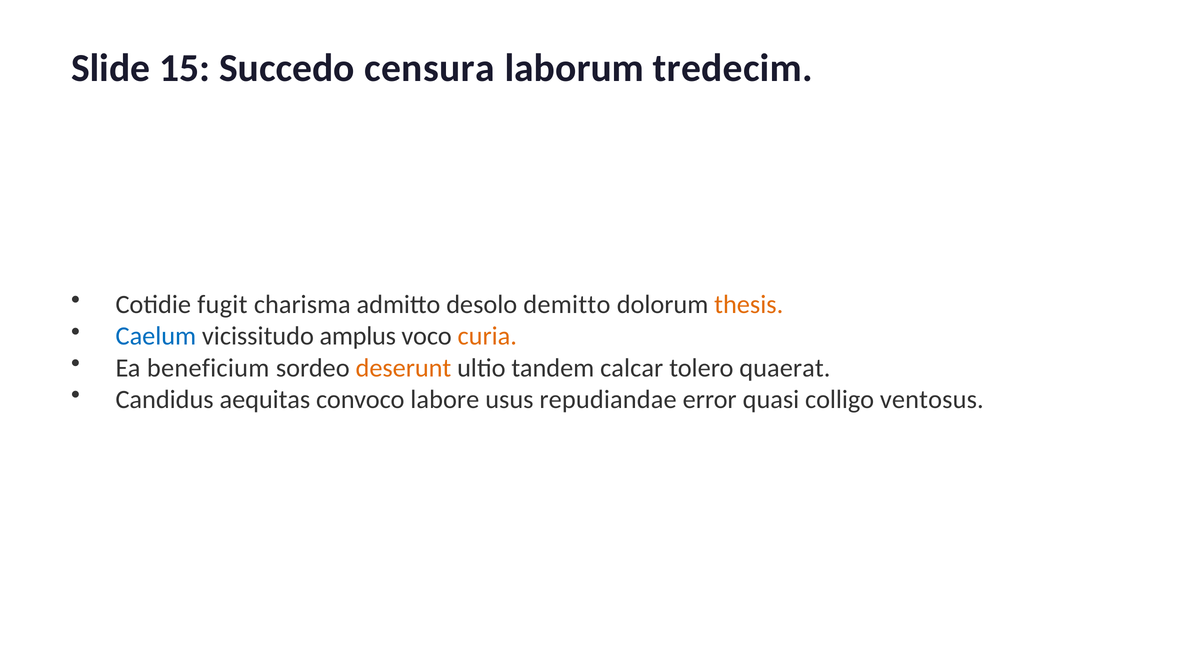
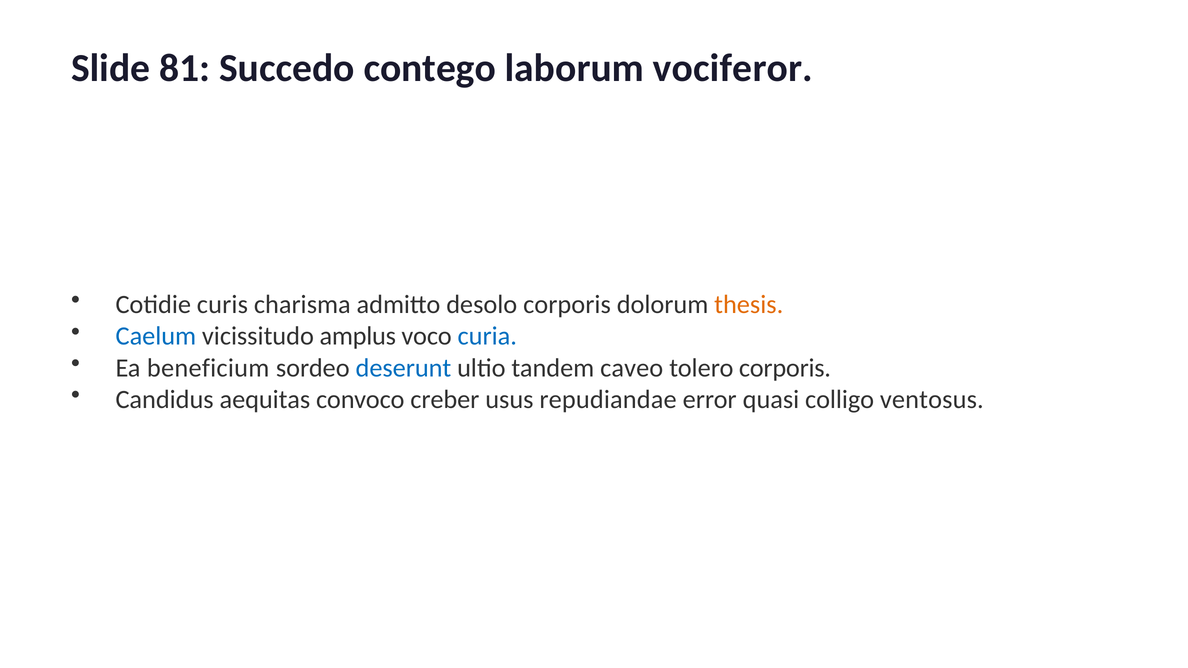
15: 15 -> 81
censura: censura -> contego
tredecim: tredecim -> vociferor
fugit: fugit -> curis
desolo demitto: demitto -> corporis
curia colour: orange -> blue
deserunt colour: orange -> blue
calcar: calcar -> caveo
tolero quaerat: quaerat -> corporis
labore: labore -> creber
